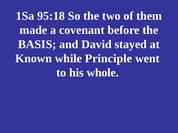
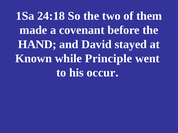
95:18: 95:18 -> 24:18
BASIS: BASIS -> HAND
whole: whole -> occur
